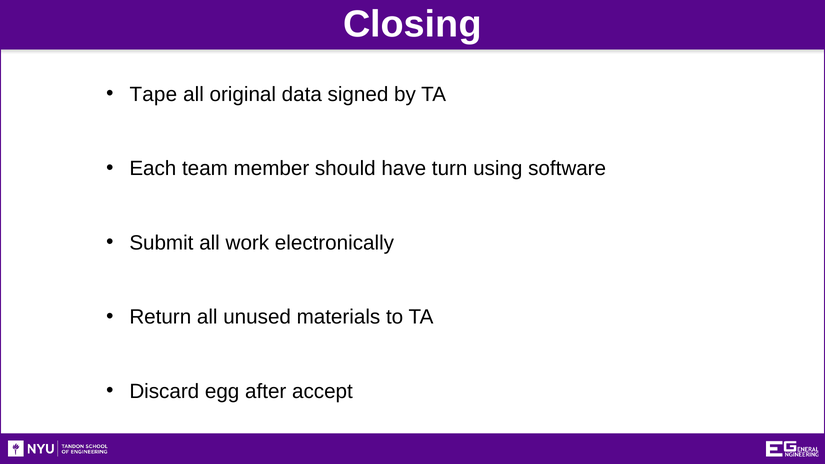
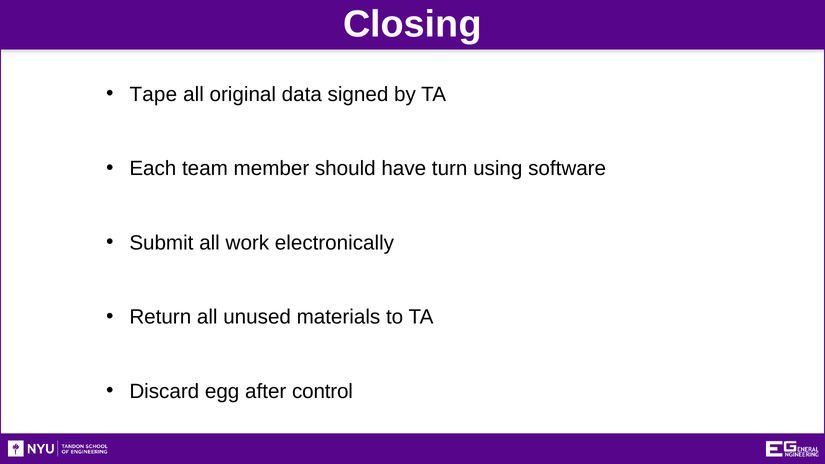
accept: accept -> control
